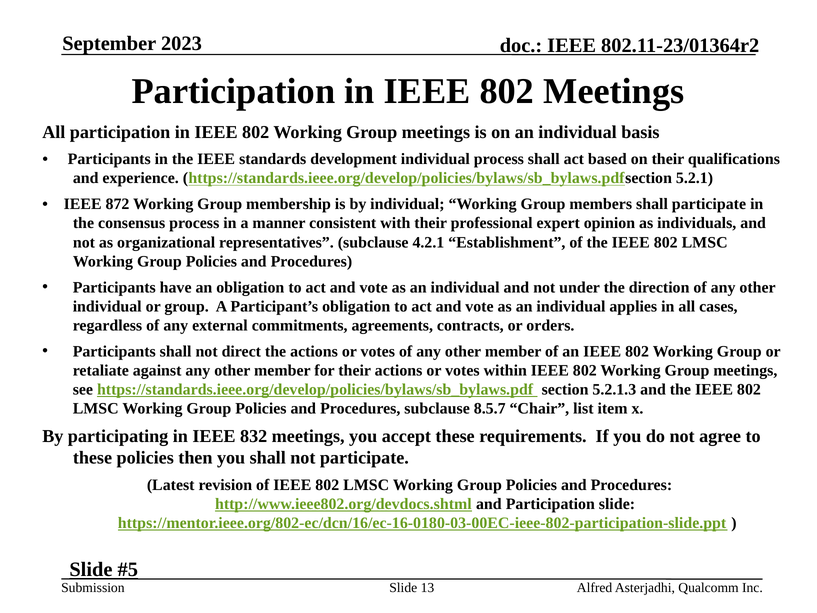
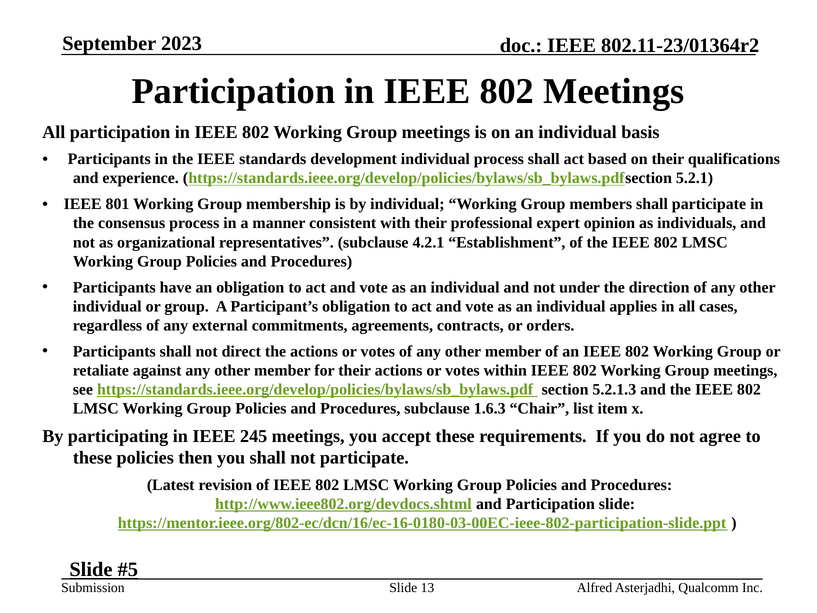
872: 872 -> 801
8.5.7: 8.5.7 -> 1.6.3
832: 832 -> 245
